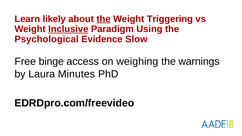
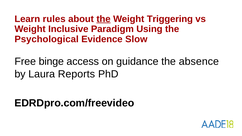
likely: likely -> rules
Inclusive underline: present -> none
weighing: weighing -> guidance
warnings: warnings -> absence
Minutes: Minutes -> Reports
